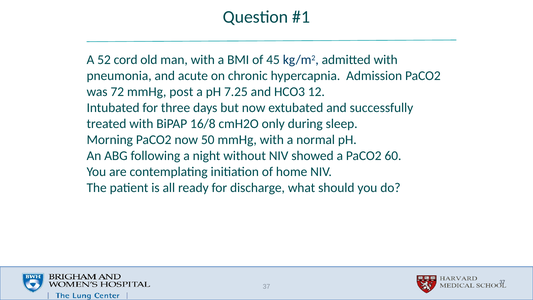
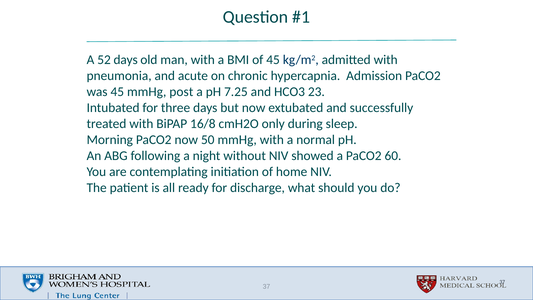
52 cord: cord -> days
was 72: 72 -> 45
12: 12 -> 23
